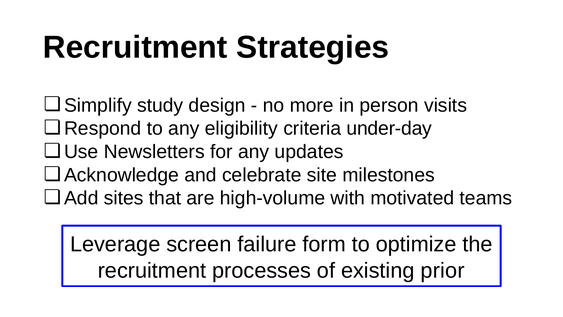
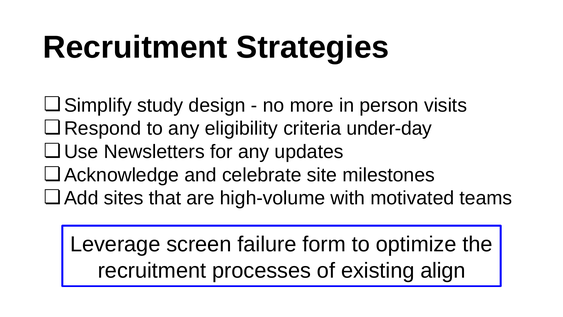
prior: prior -> align
